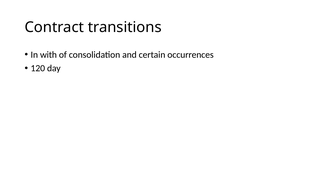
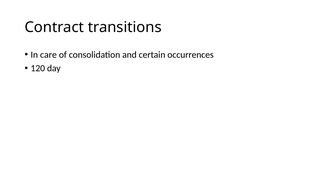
with: with -> care
